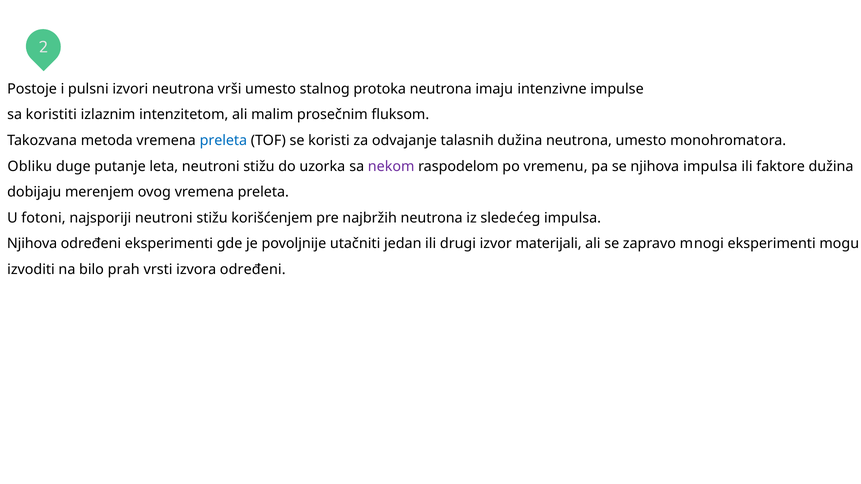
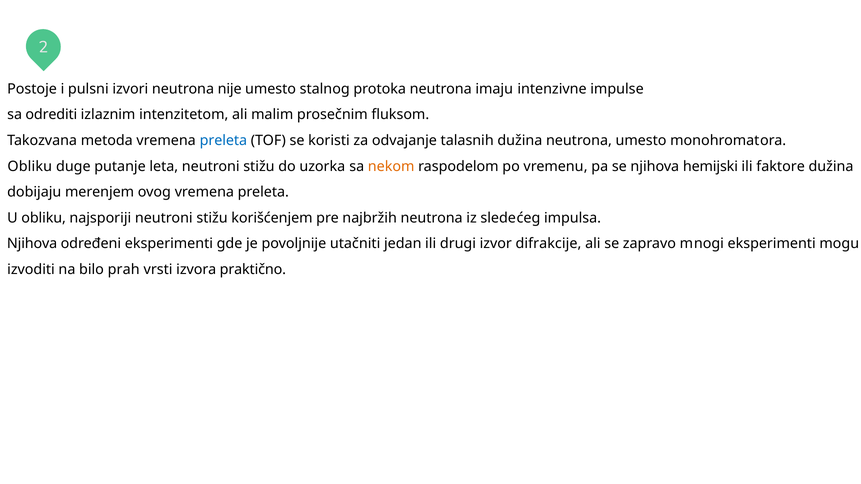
vrši: vrši -> nije
koristiti: koristiti -> odrediti
nekom colour: purple -> orange
njihova impulsa: impulsa -> hemijski
U fotoni: fotoni -> obliku
materijali: materijali -> difrakcije
izvora određeni: određeni -> praktično
